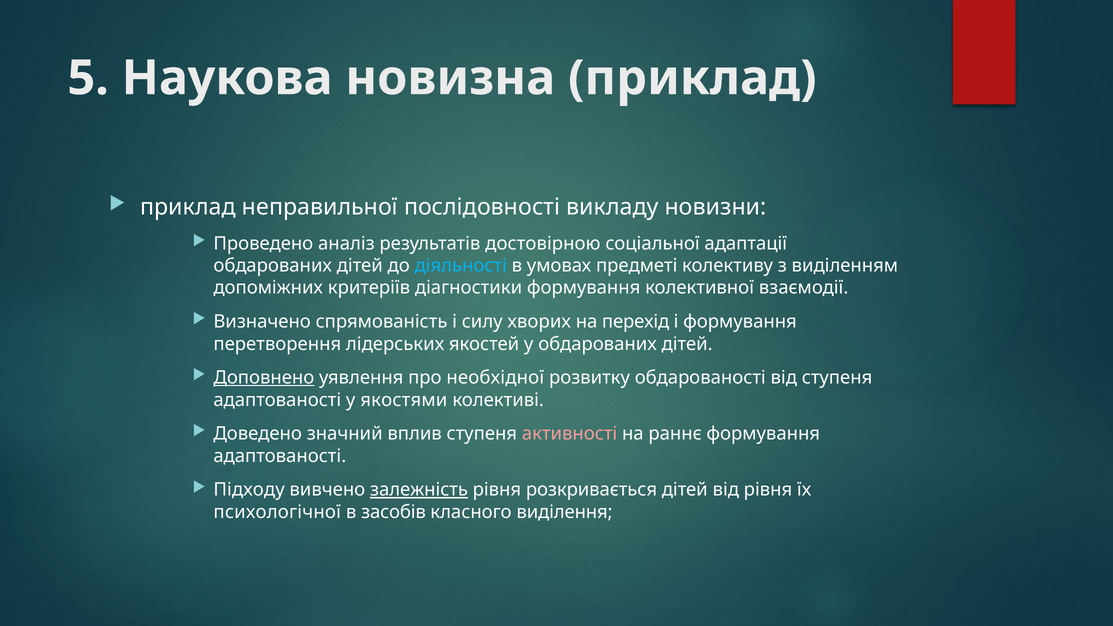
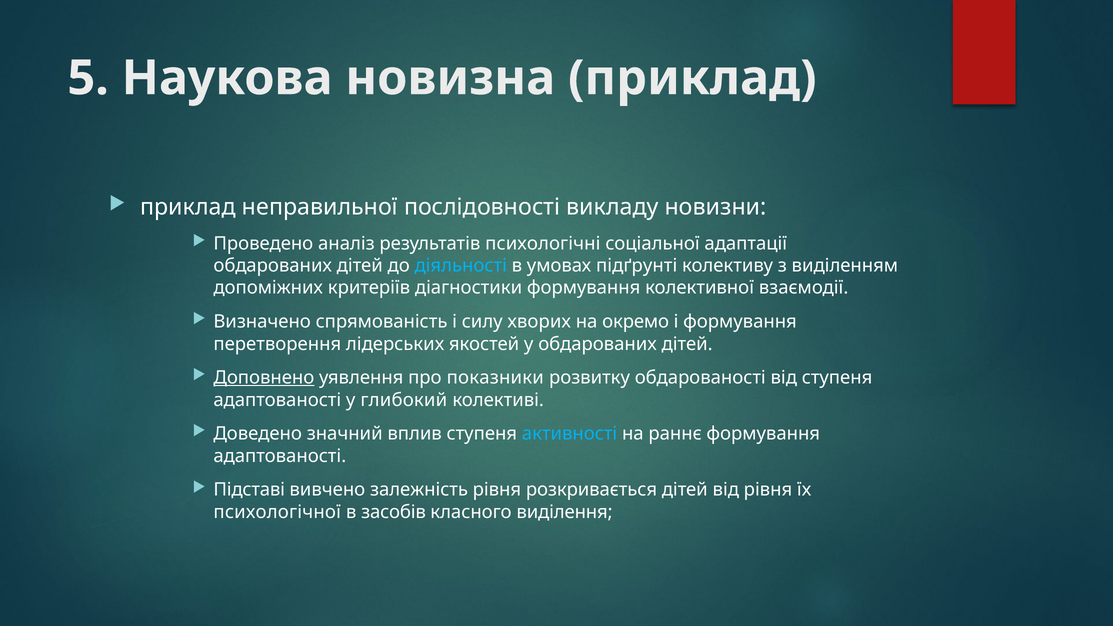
достовірною: достовірною -> психологічні
предметі: предметі -> підґрунті
перехід: перехід -> окремо
необхідної: необхідної -> показники
якостями: якостями -> глибокий
активності colour: pink -> light blue
Підходу: Підходу -> Підставі
залежність underline: present -> none
